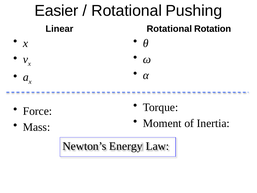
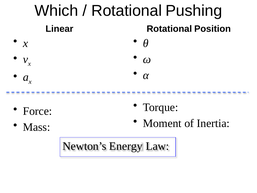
Easier: Easier -> Which
Rotation: Rotation -> Position
